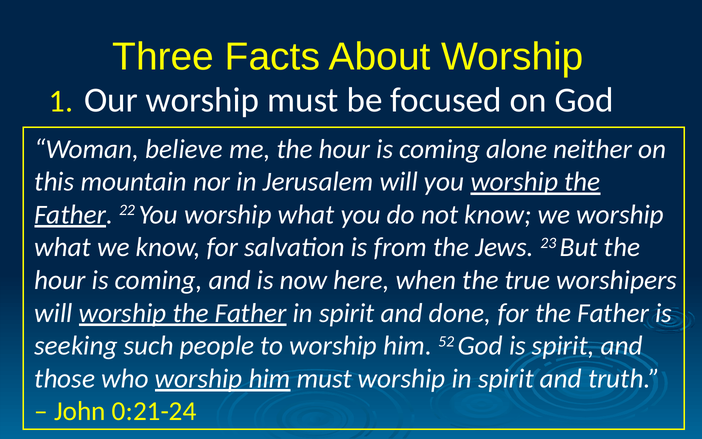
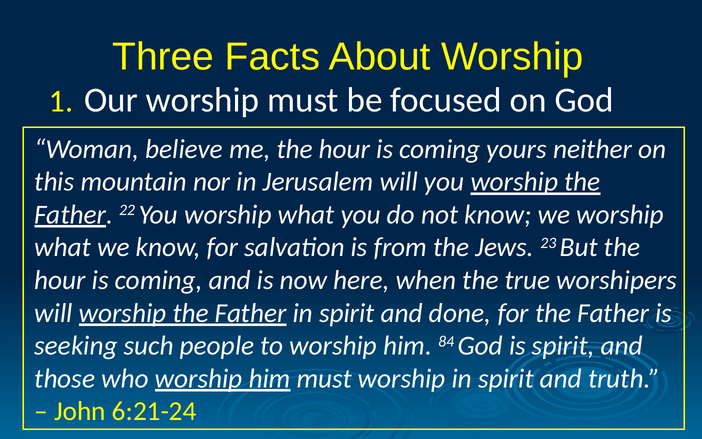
alone: alone -> yours
52: 52 -> 84
0:21-24: 0:21-24 -> 6:21-24
